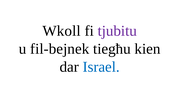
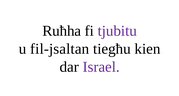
Wkoll: Wkoll -> Ruħha
fil-bejnek: fil-bejnek -> fil-jsaltan
Israel colour: blue -> purple
